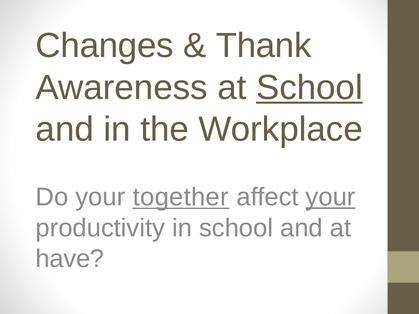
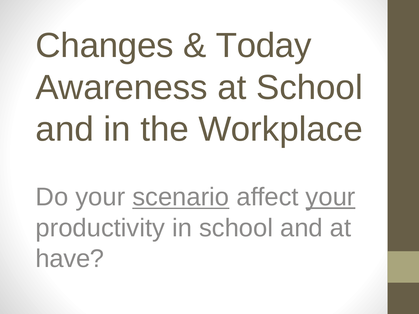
Thank: Thank -> Today
School at (309, 88) underline: present -> none
together: together -> scenario
